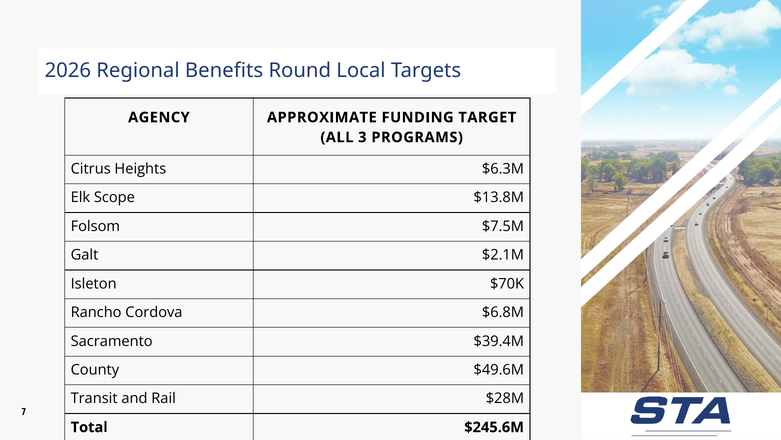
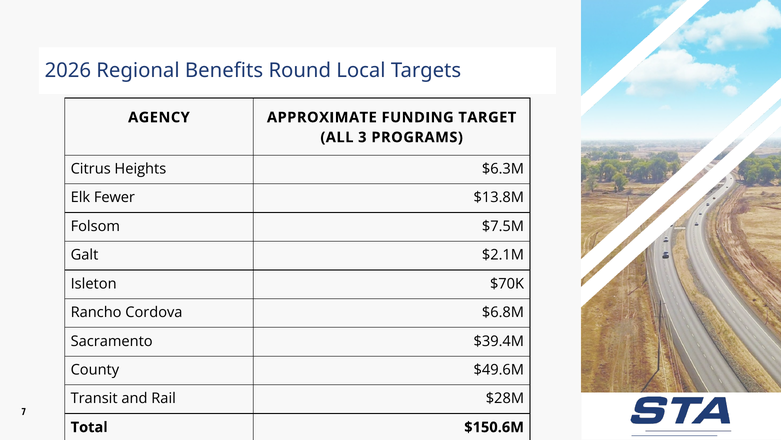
Scope: Scope -> Fewer
$245.6M: $245.6M -> $150.6M
